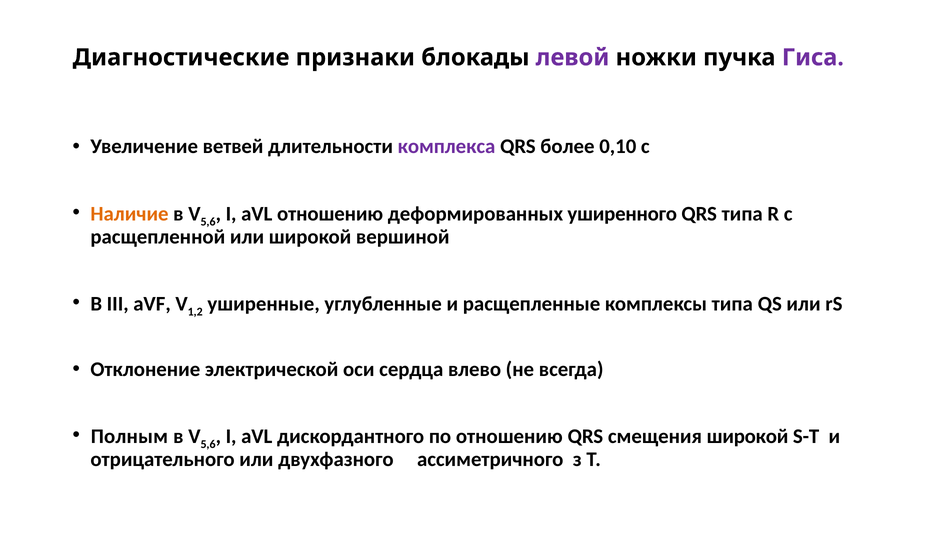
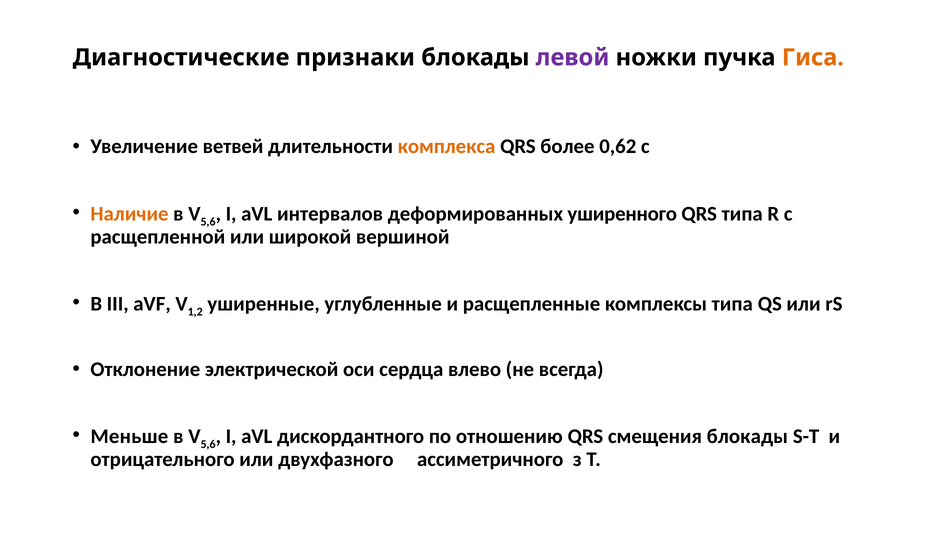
Гиса colour: purple -> orange
комплекса colour: purple -> orange
0,10: 0,10 -> 0,62
aVL отношению: отношению -> интервалов
Полным: Полным -> Меньше
смещения широкой: широкой -> блокады
